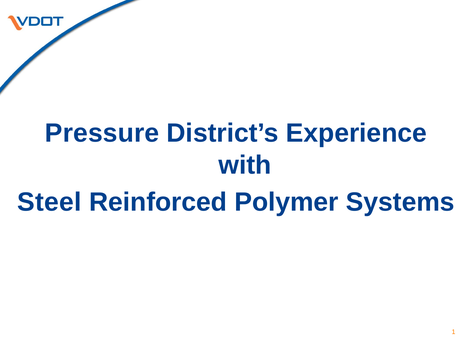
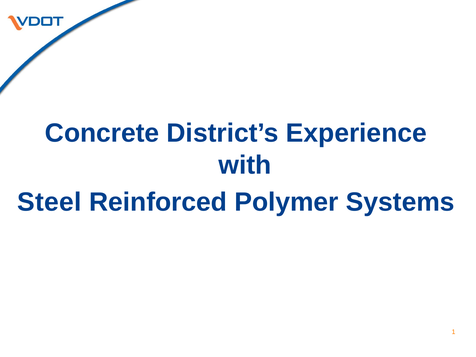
Pressure: Pressure -> Concrete
